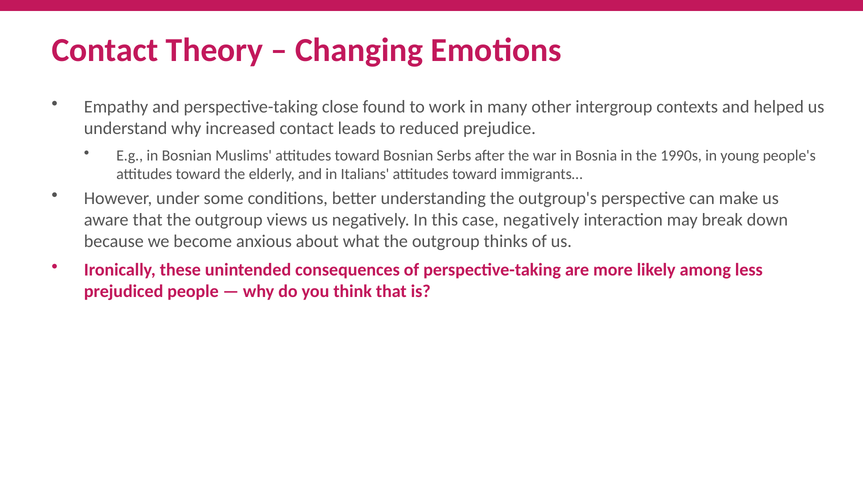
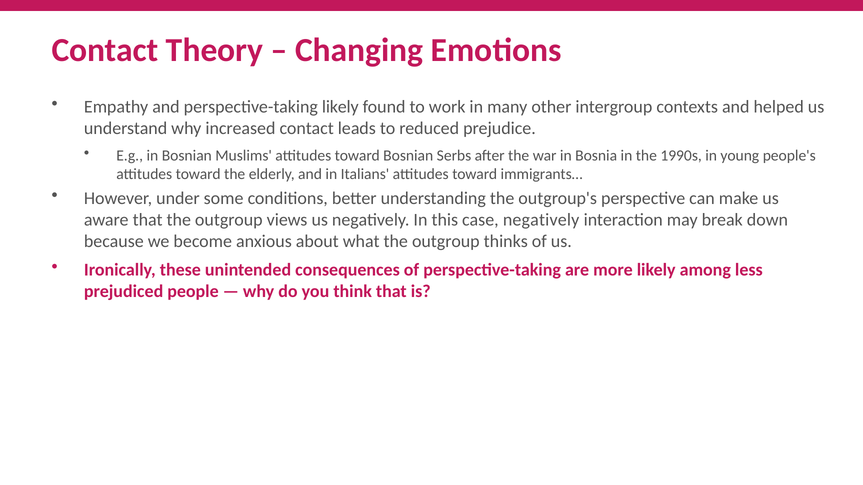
perspective-taking close: close -> likely
